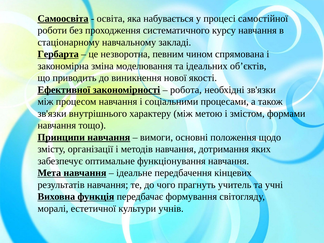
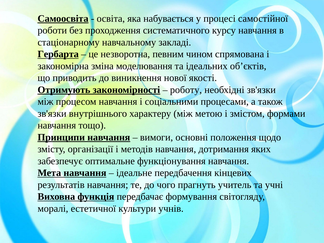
Ефективної: Ефективної -> Отримують
робота: робота -> роботу
